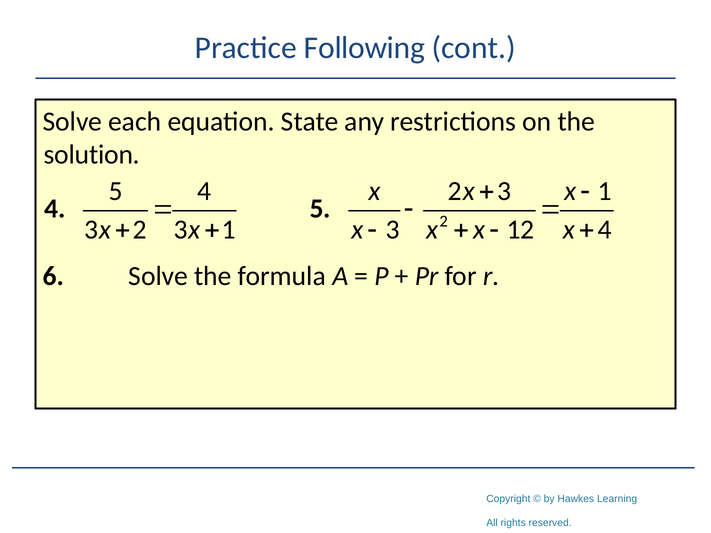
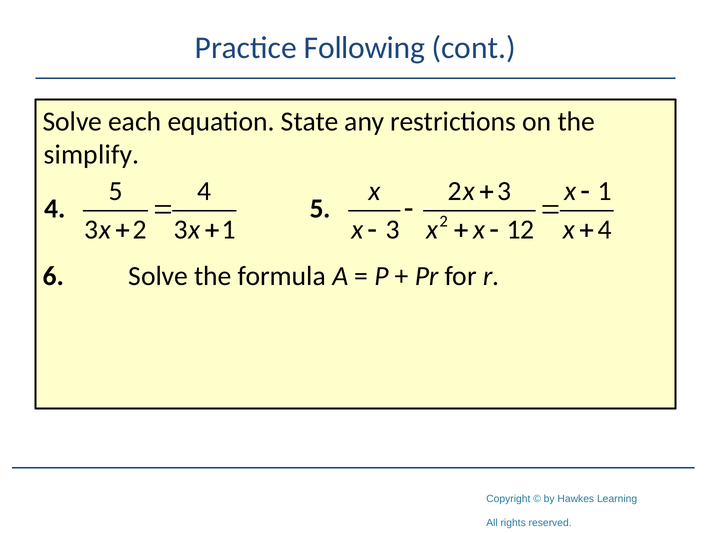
solution: solution -> simplify
